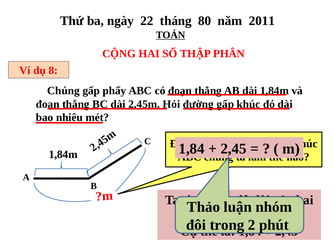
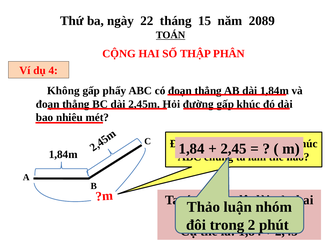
80: 80 -> 15
2011: 2011 -> 2089
dụ 8: 8 -> 4
Chúng at (63, 91): Chúng -> Không
